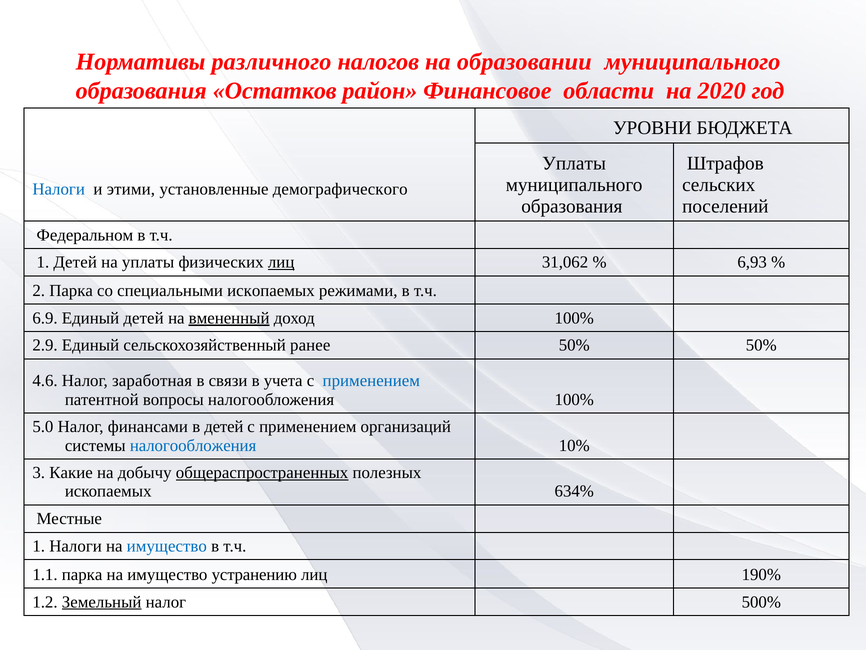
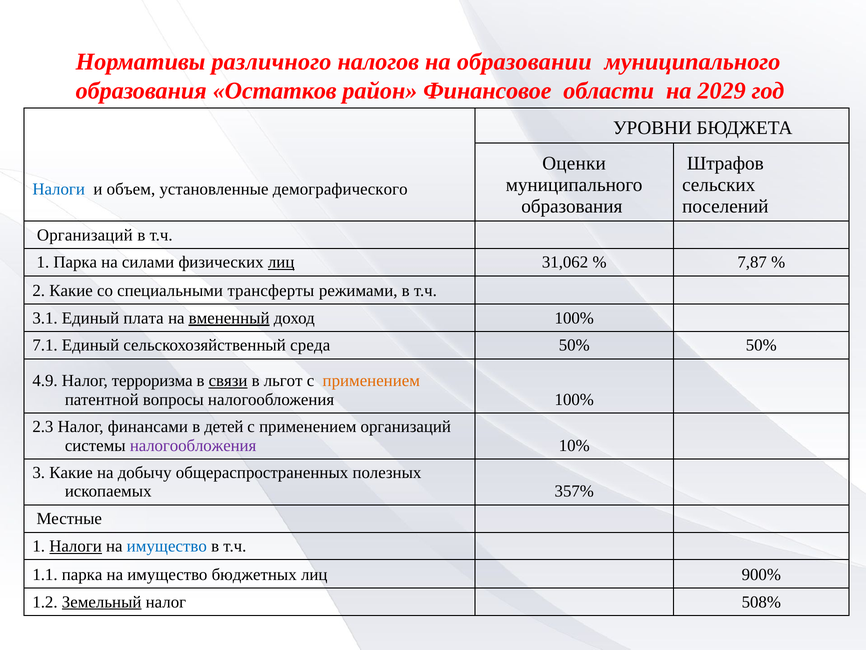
2020: 2020 -> 2029
Уплаты at (574, 163): Уплаты -> Оценки
этими: этими -> объем
Федеральном at (85, 235): Федеральном -> Организаций
1 Детей: Детей -> Парка
на уплаты: уплаты -> силами
6,93: 6,93 -> 7,87
2 Парка: Парка -> Какие
специальными ископаемых: ископаемых -> трансферты
6.9: 6.9 -> 3.1
Единый детей: детей -> плата
2.9: 2.9 -> 7.1
ранее: ранее -> среда
4.6: 4.6 -> 4.9
заработная: заработная -> терроризма
связи underline: none -> present
учета: учета -> льгот
применением at (371, 381) colour: blue -> orange
5.0: 5.0 -> 2.3
налогообложения at (193, 445) colour: blue -> purple
общераспространенных underline: present -> none
634%: 634% -> 357%
Налоги at (76, 546) underline: none -> present
устранению: устранению -> бюджетных
190%: 190% -> 900%
500%: 500% -> 508%
